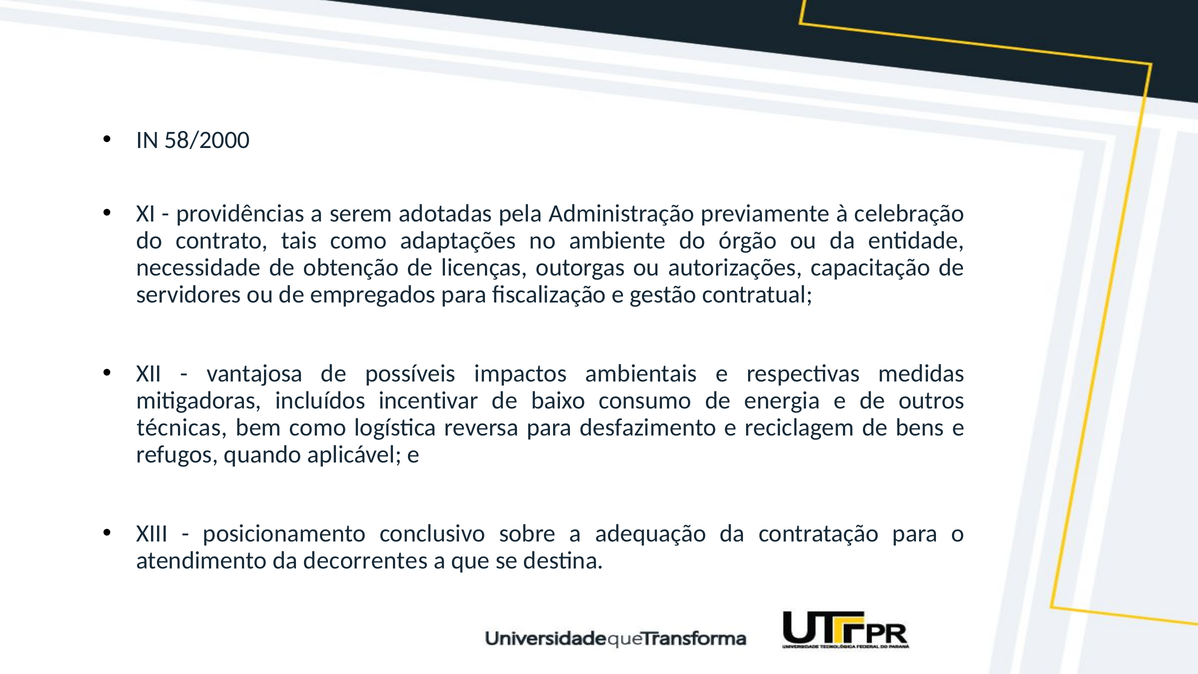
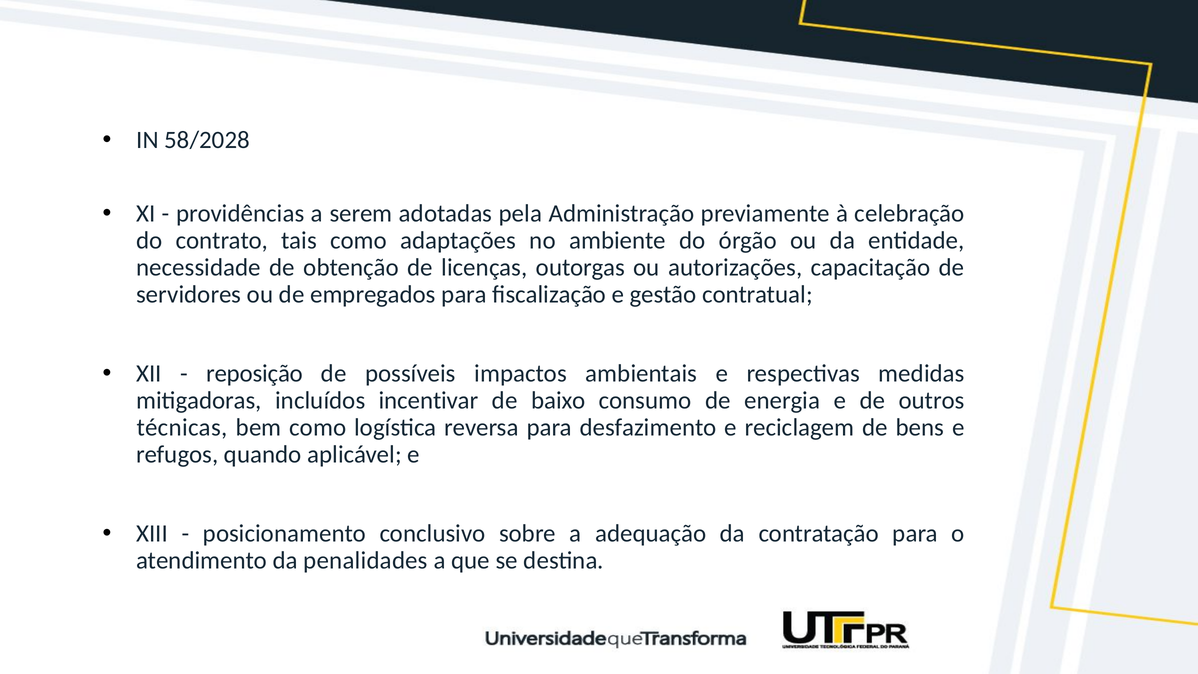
58/2000: 58/2000 -> 58/2028
vantajosa: vantajosa -> reposição
decorrentes: decorrentes -> penalidades
